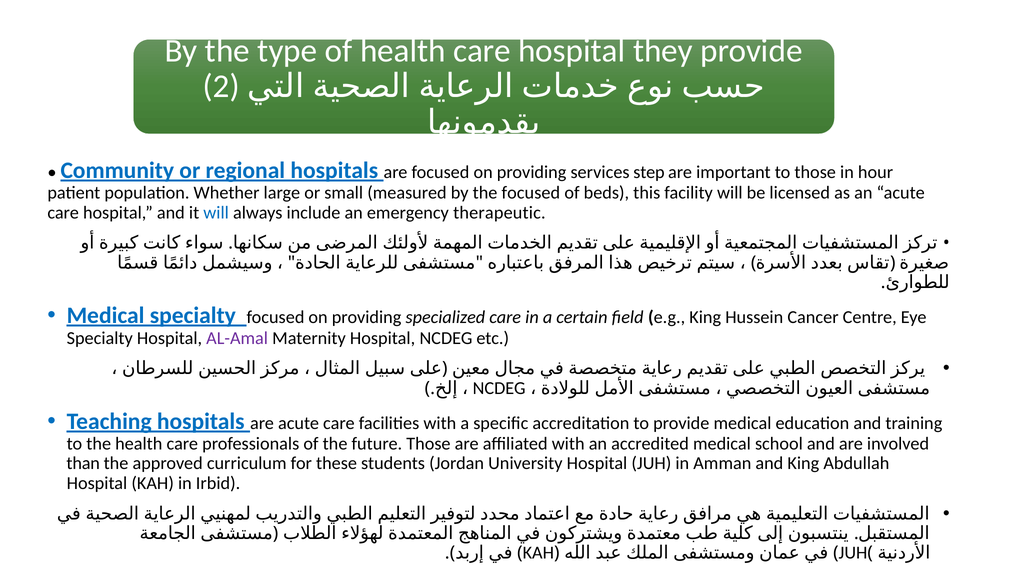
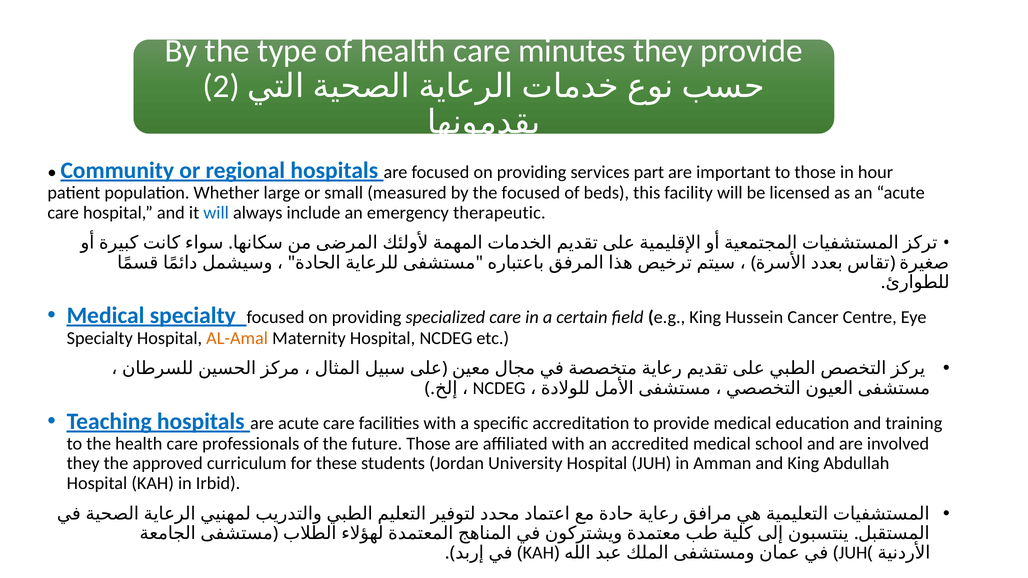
health care hospital: hospital -> minutes
step: step -> part
AL-Amal colour: purple -> orange
than at (83, 464): than -> they
